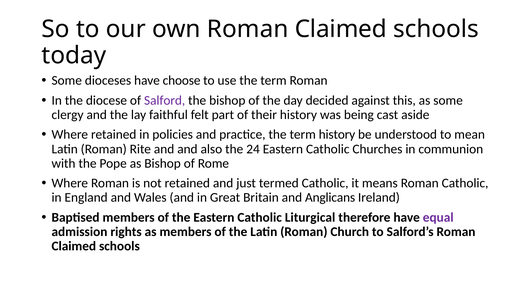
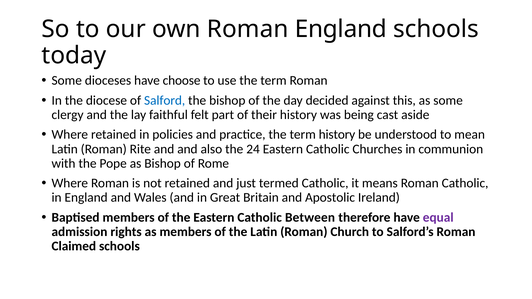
own Roman Claimed: Claimed -> England
Salford colour: purple -> blue
Anglicans: Anglicans -> Apostolic
Liturgical: Liturgical -> Between
